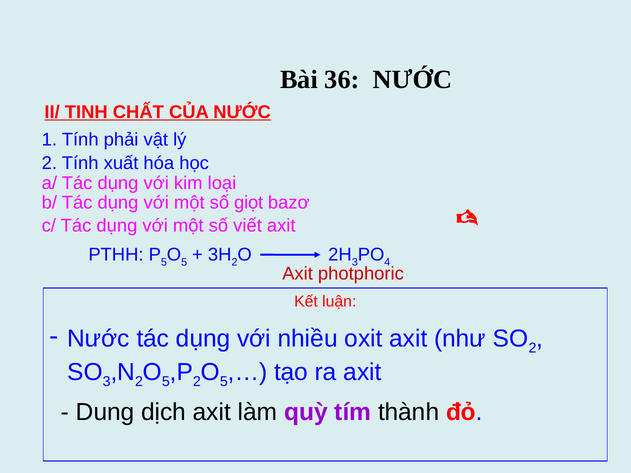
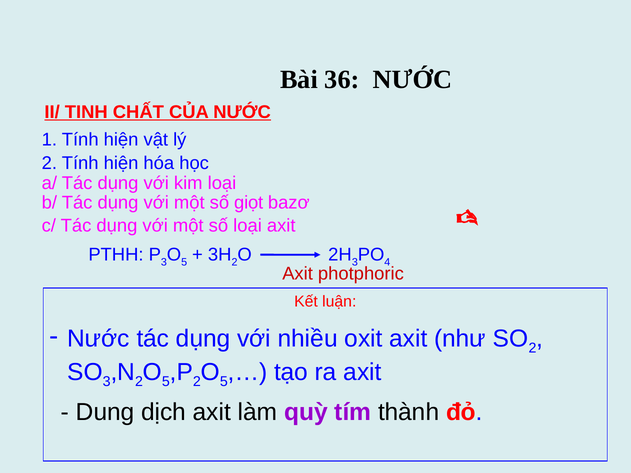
1 Tính phải: phải -> hiện
2 Tính xuất: xuất -> hiện
số viết: viết -> loại
5 at (164, 262): 5 -> 3
